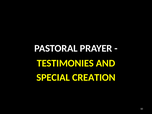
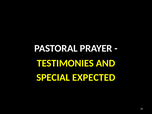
CREATION: CREATION -> EXPECTED
